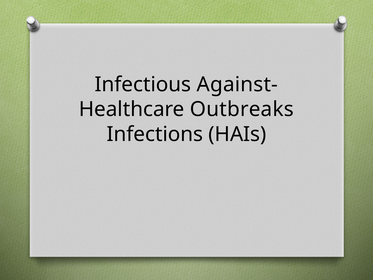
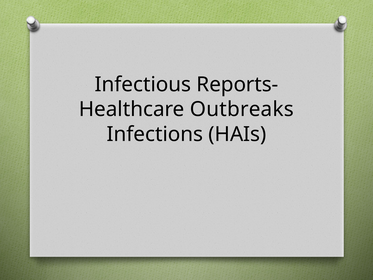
Against-: Against- -> Reports-
